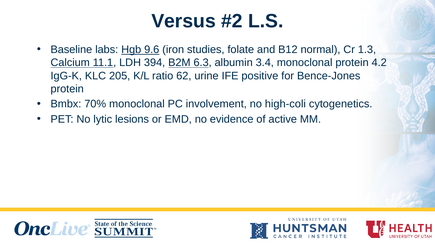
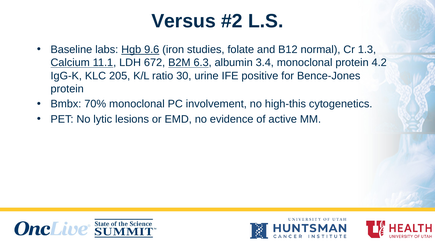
394: 394 -> 672
62: 62 -> 30
high-coli: high-coli -> high-this
